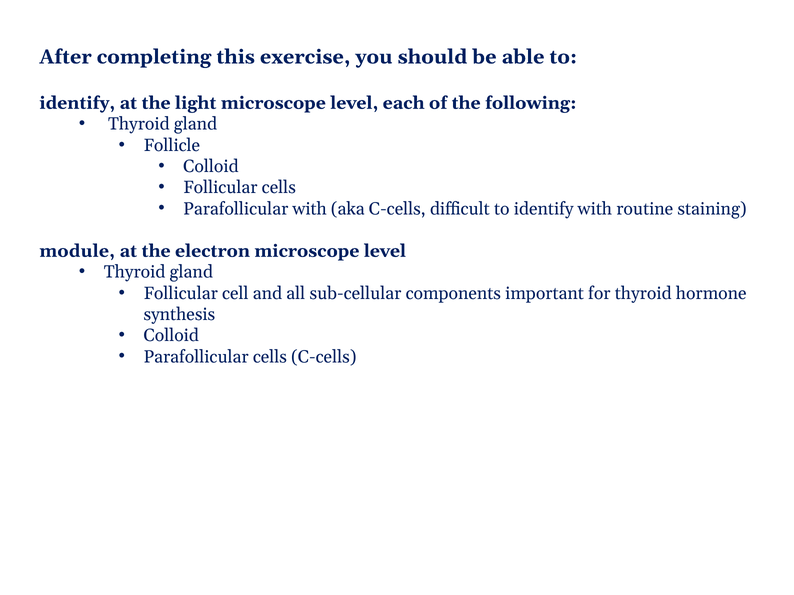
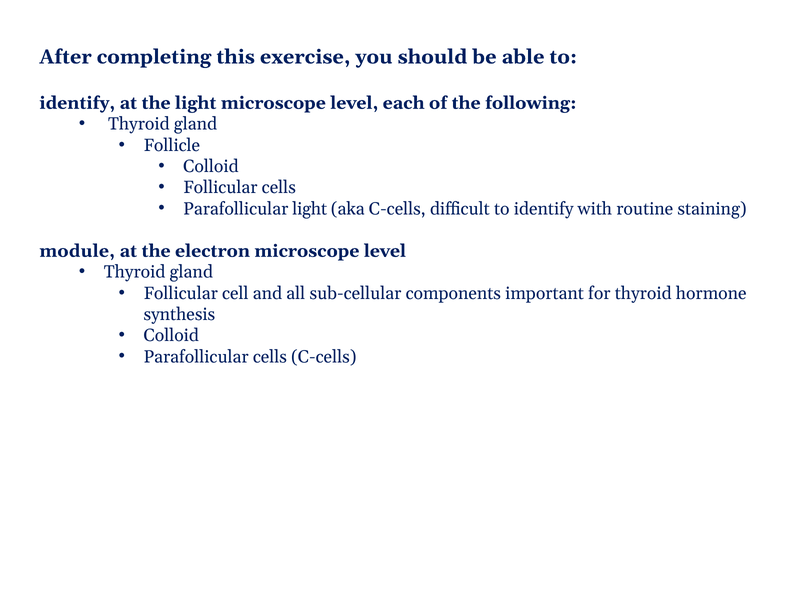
Parafollicular with: with -> light
